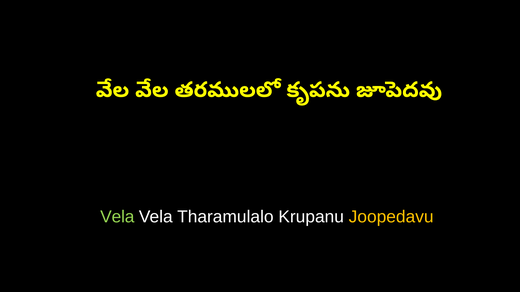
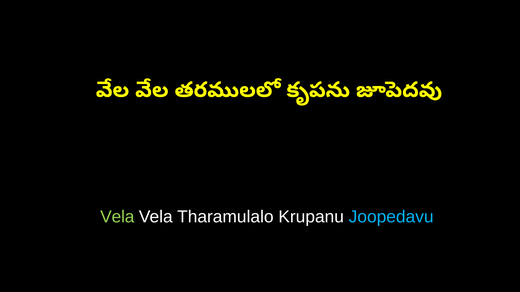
Joopedavu colour: yellow -> light blue
